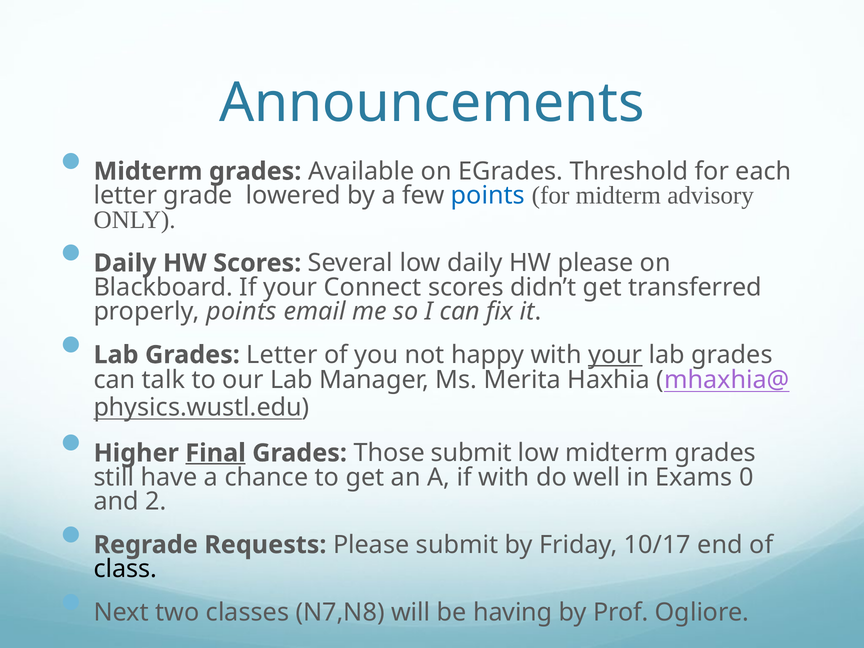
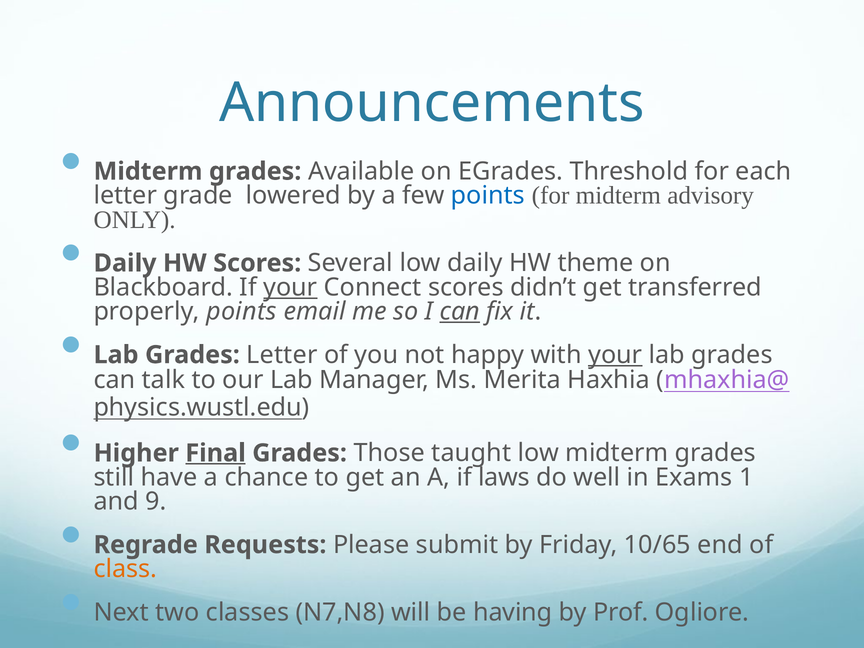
HW please: please -> theme
your at (290, 287) underline: none -> present
can at (460, 311) underline: none -> present
Those submit: submit -> taught
if with: with -> laws
0: 0 -> 1
2: 2 -> 9
10/17: 10/17 -> 10/65
class colour: black -> orange
